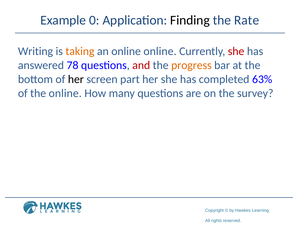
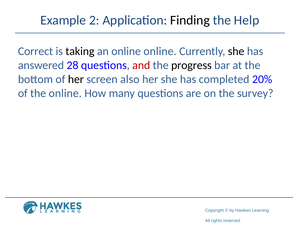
0: 0 -> 2
Rate: Rate -> Help
Writing: Writing -> Correct
taking colour: orange -> black
she at (236, 51) colour: red -> black
78: 78 -> 28
progress colour: orange -> black
part: part -> also
63%: 63% -> 20%
